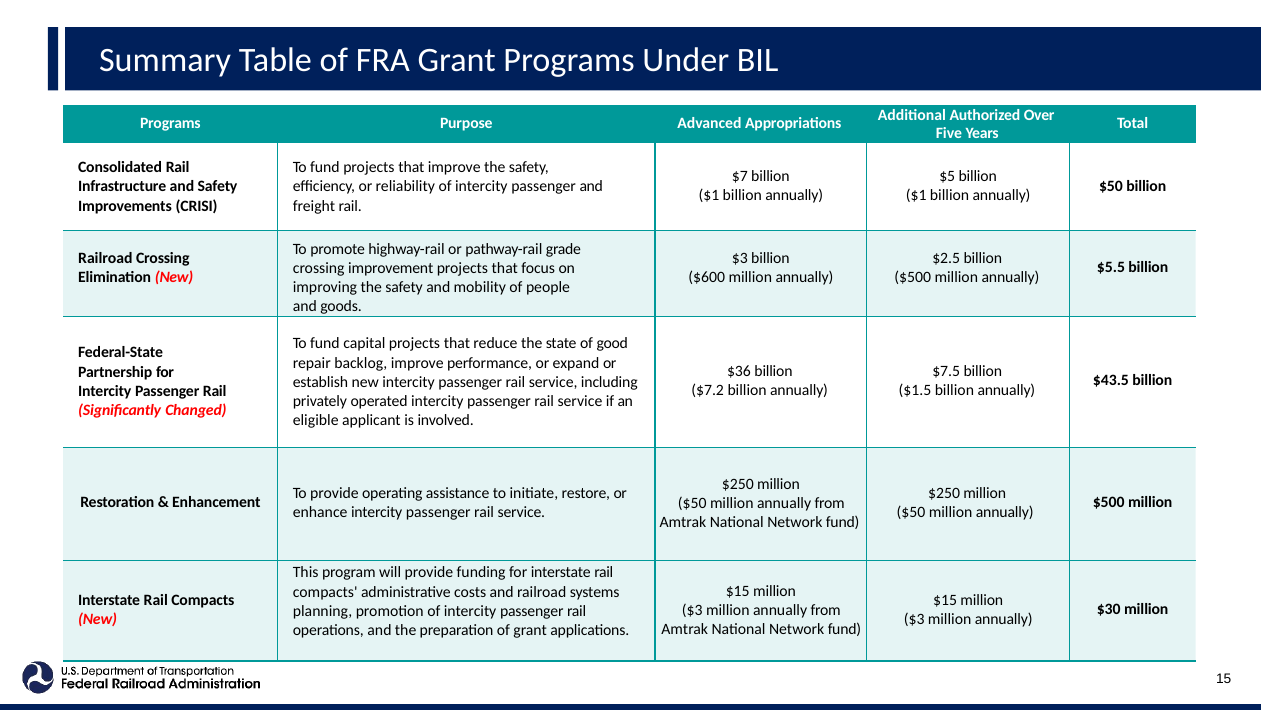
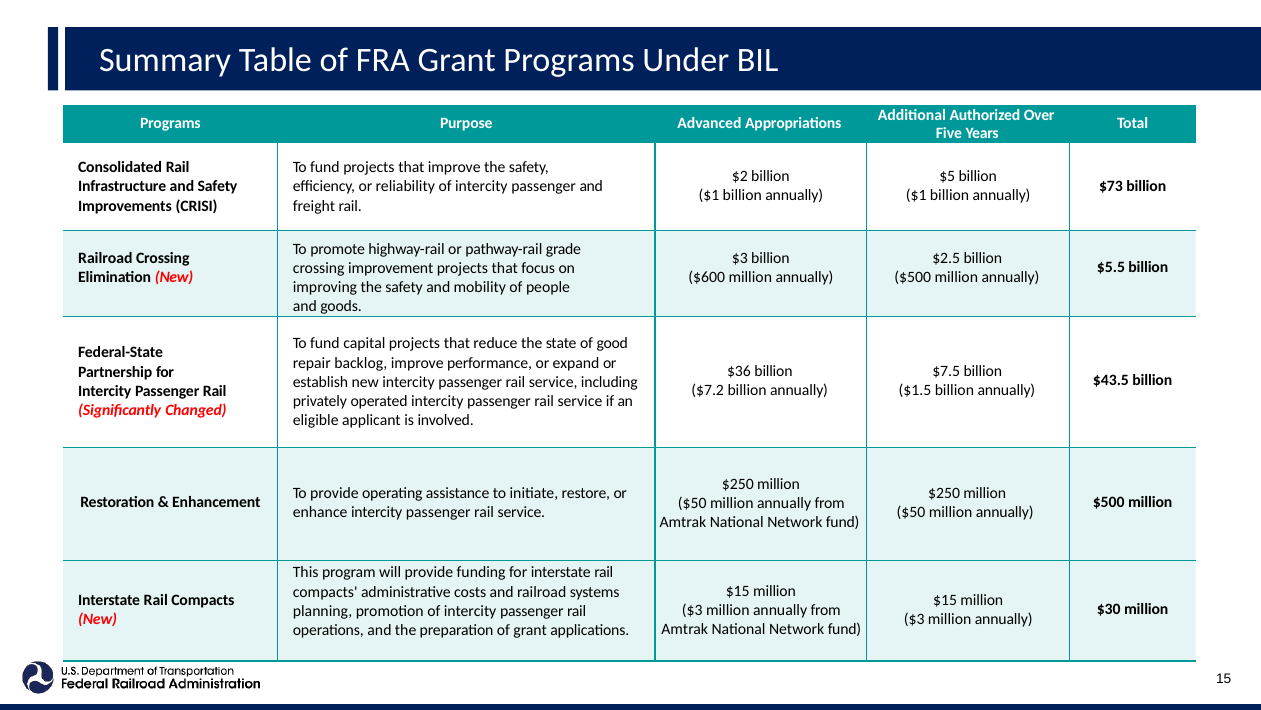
$7: $7 -> $2
$50 at (1111, 186): $50 -> $73
